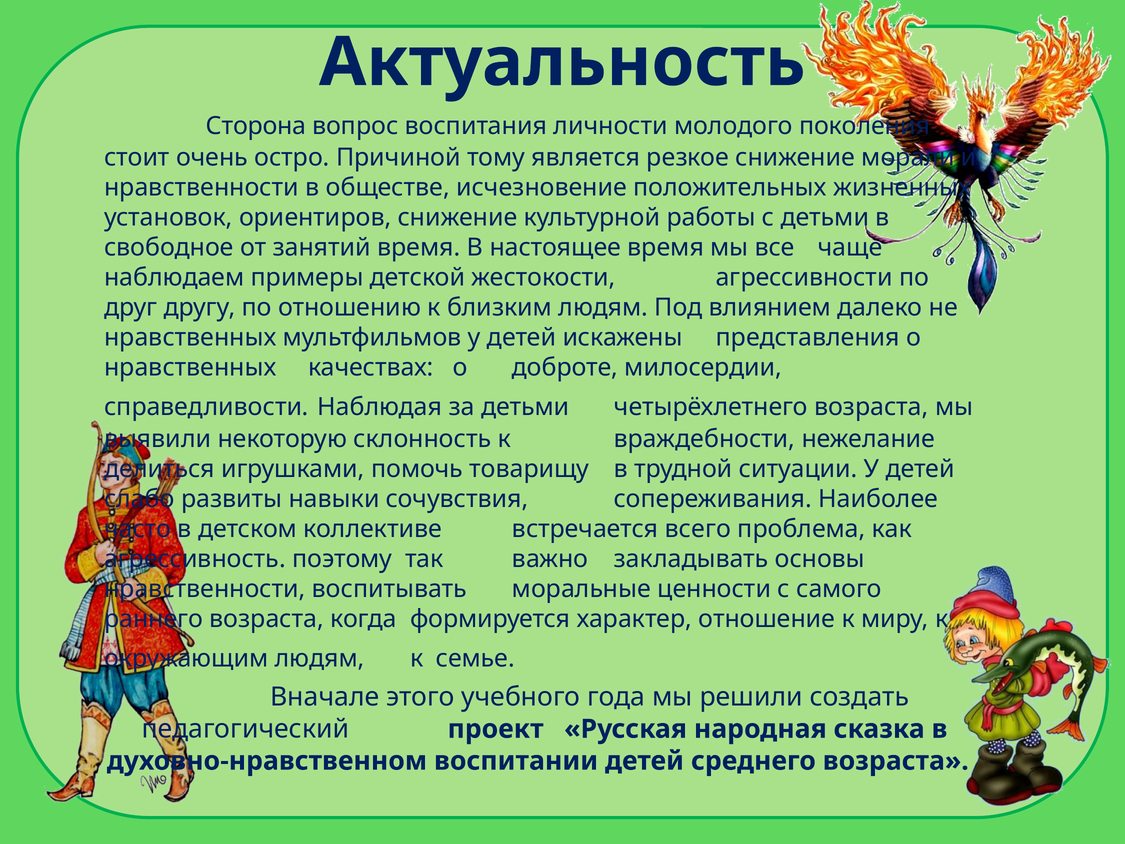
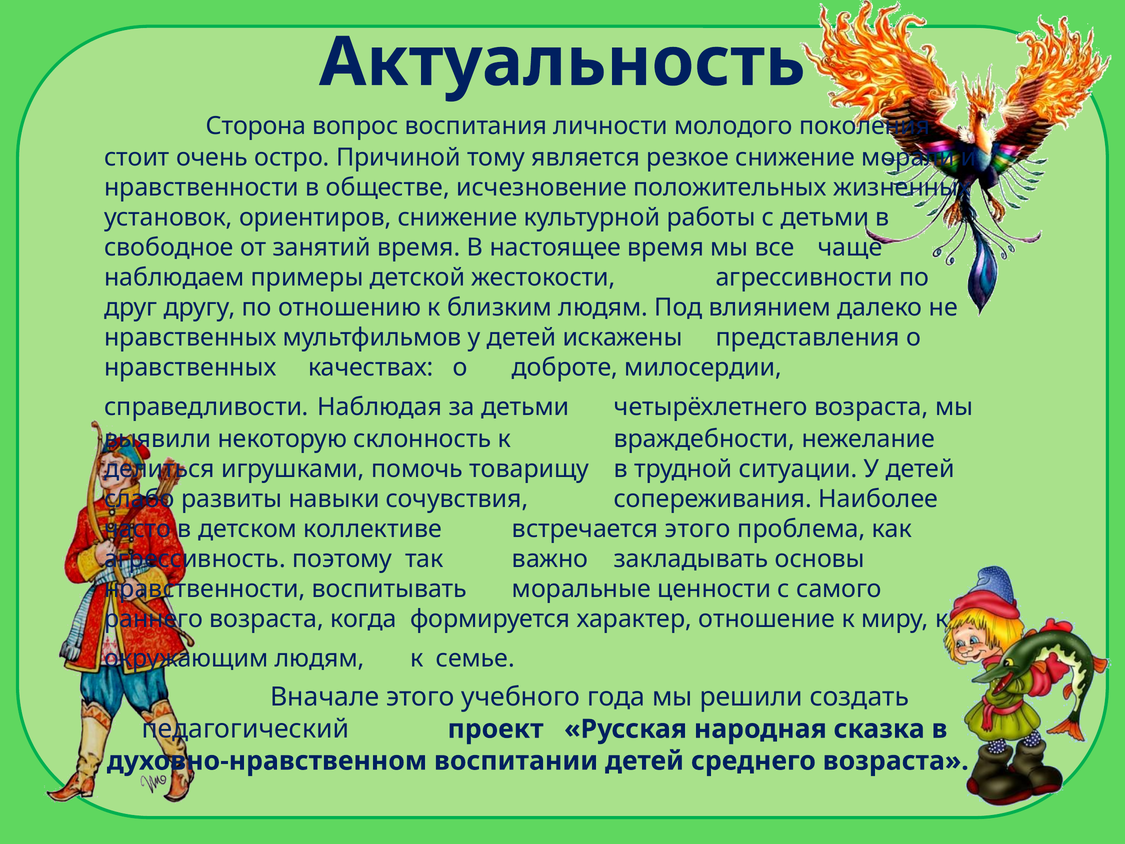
встречается всего: всего -> этого
